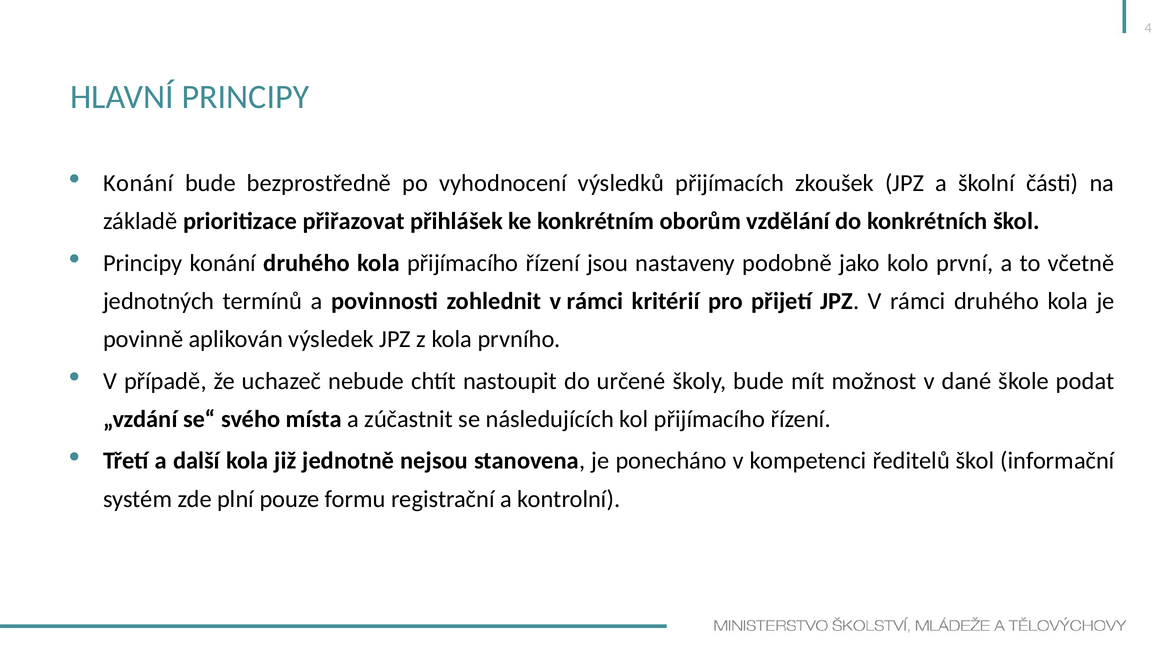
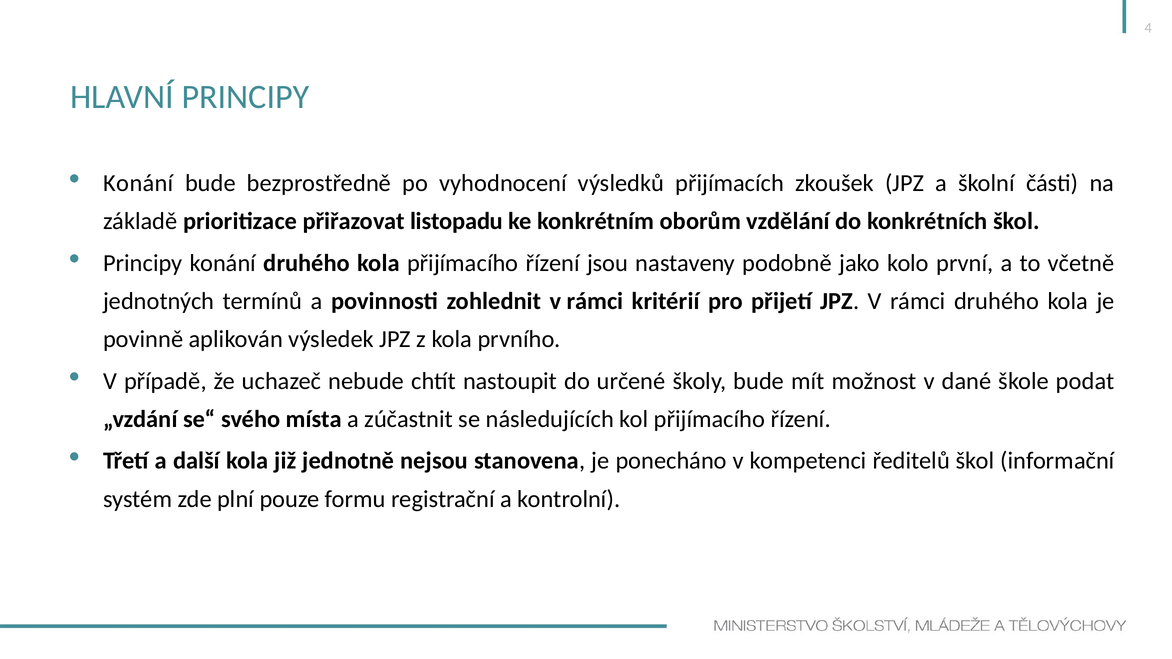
přihlášek: přihlášek -> listopadu
